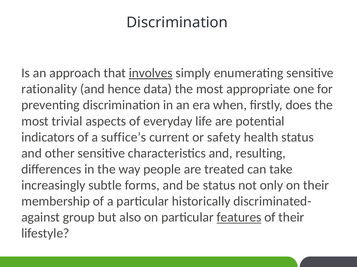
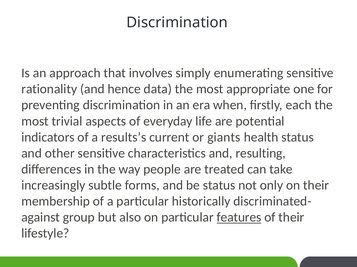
involves underline: present -> none
does: does -> each
suffice’s: suffice’s -> results’s
safety: safety -> giants
